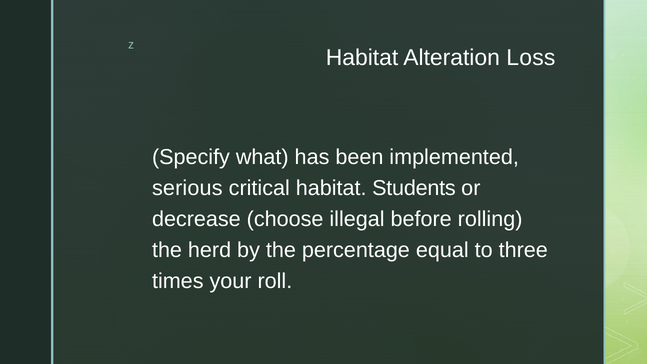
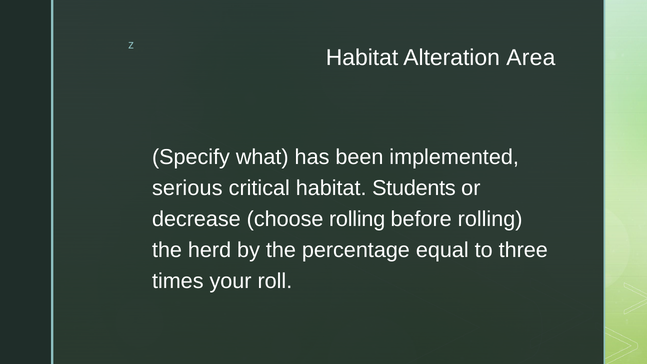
Loss: Loss -> Area
choose illegal: illegal -> rolling
